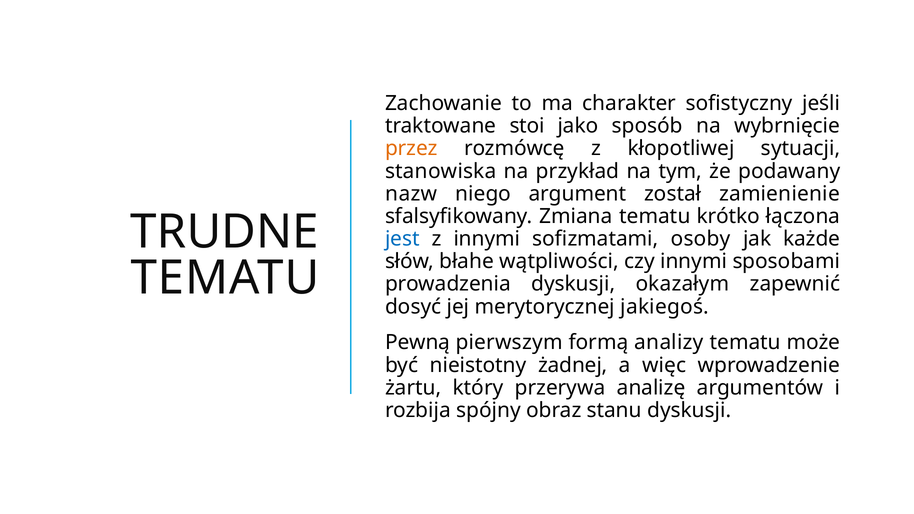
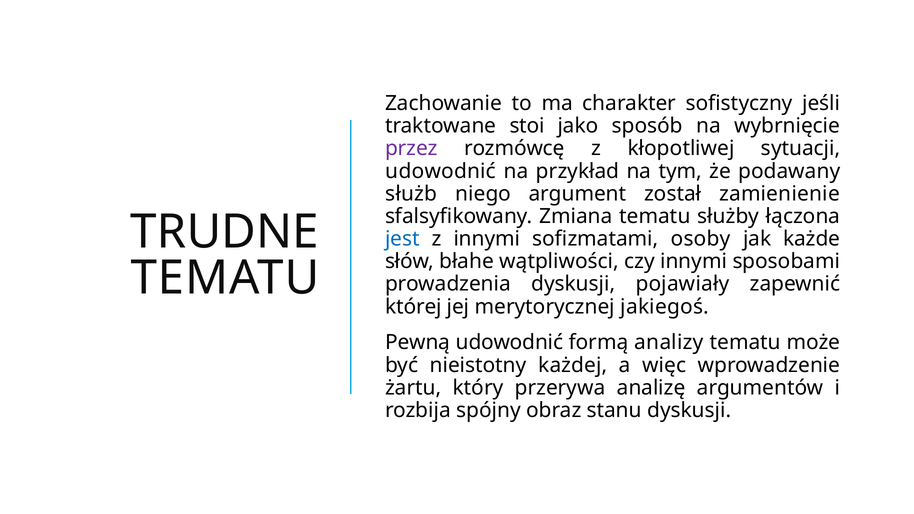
przez colour: orange -> purple
stanowiska at (441, 171): stanowiska -> udowodnić
nazw: nazw -> służb
krótko: krótko -> służby
okazałym: okazałym -> pojawiały
dosyć: dosyć -> której
Pewną pierwszym: pierwszym -> udowodnić
żadnej: żadnej -> każdej
